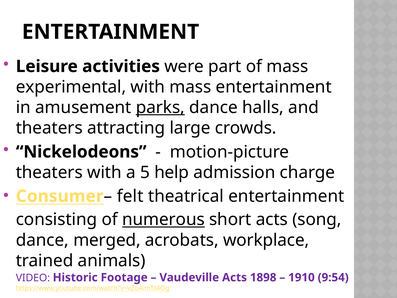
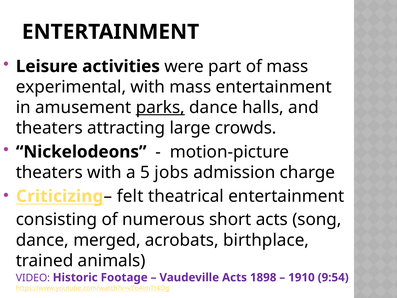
help: help -> jobs
Consumer: Consumer -> Criticizing
numerous underline: present -> none
workplace: workplace -> birthplace
